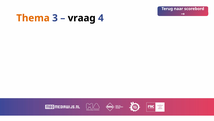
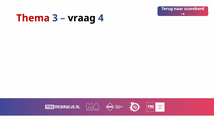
Thema colour: orange -> red
